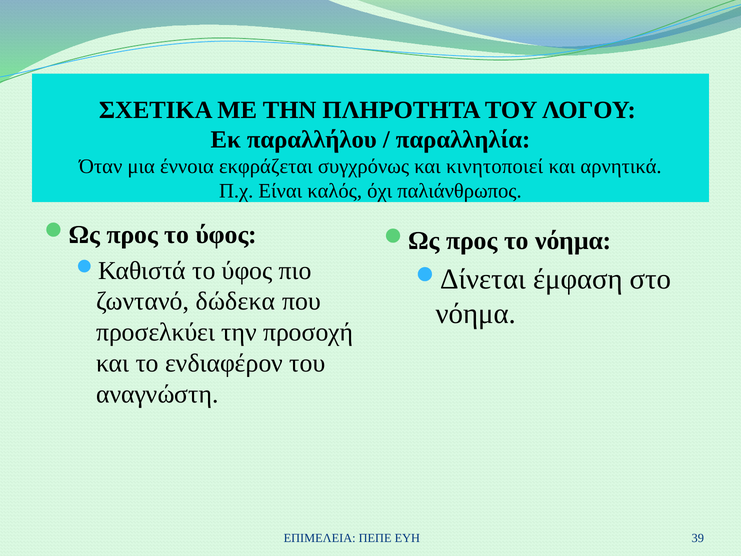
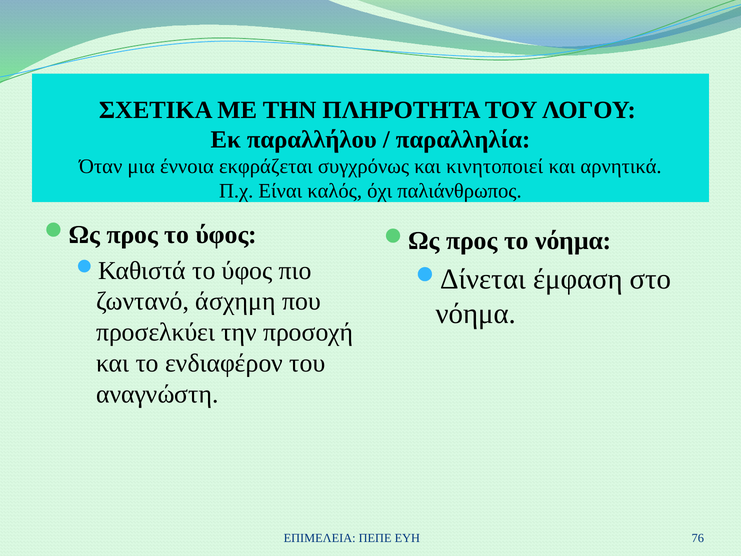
δώδεκα: δώδεκα -> άσχημη
39: 39 -> 76
